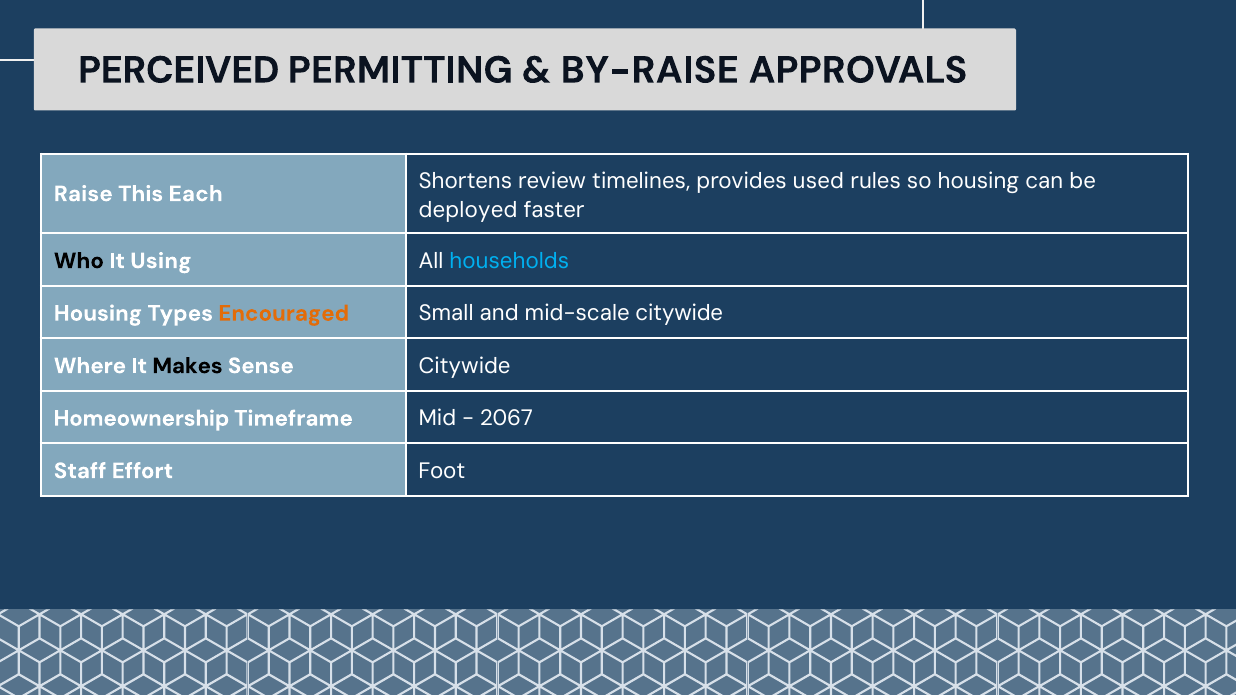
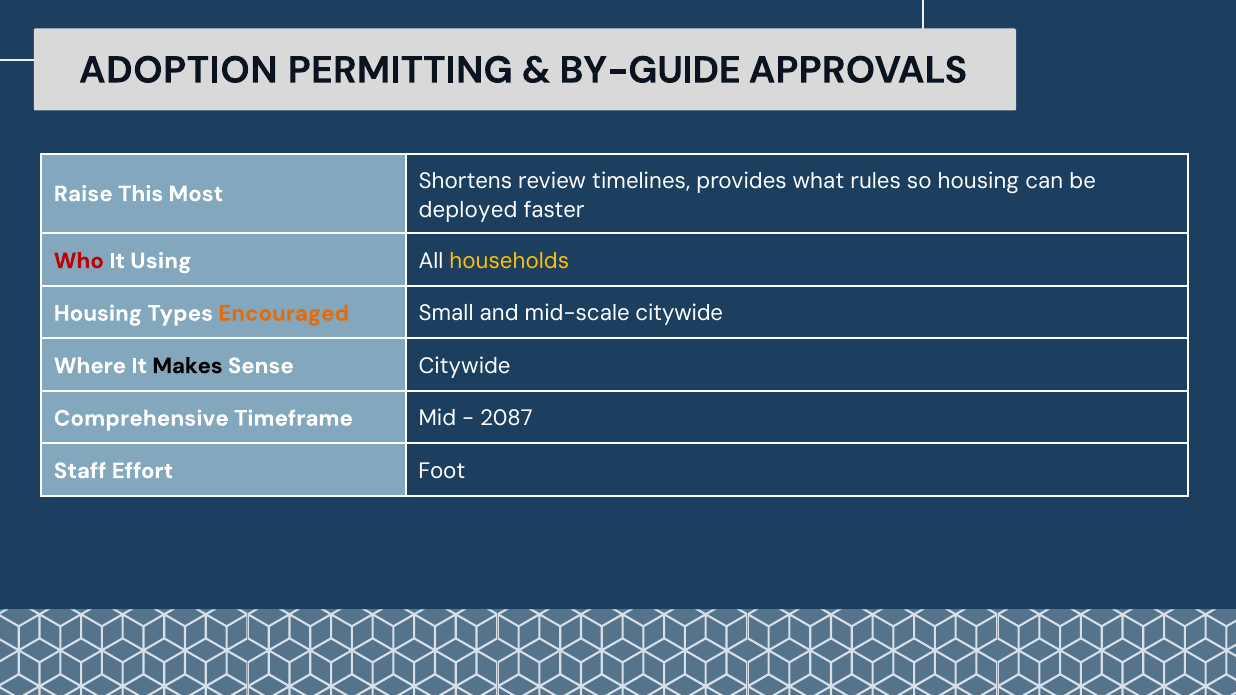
PERCEIVED: PERCEIVED -> ADOPTION
BY-RAISE: BY-RAISE -> BY-GUIDE
Each: Each -> Most
used: used -> what
Who colour: black -> red
households colour: light blue -> yellow
Homeownership: Homeownership -> Comprehensive
2067: 2067 -> 2087
